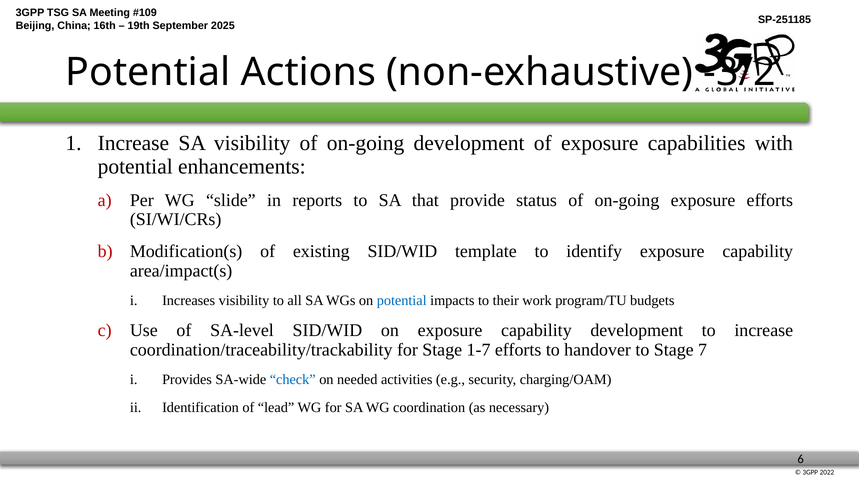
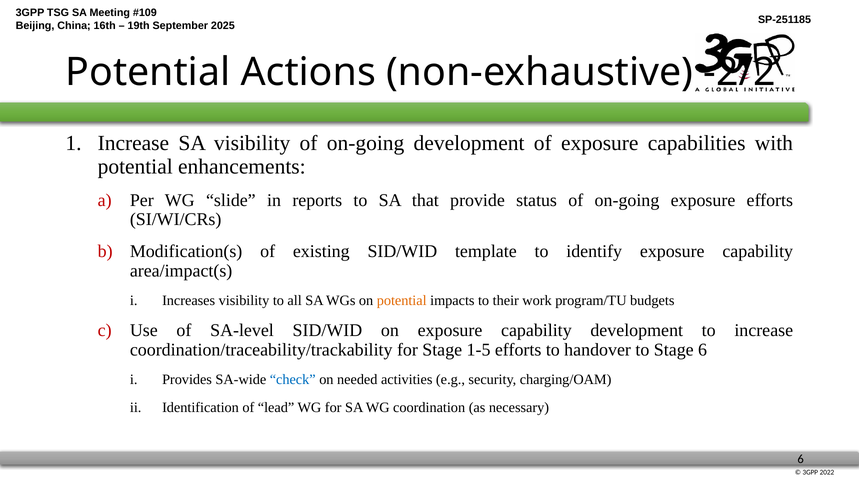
-3/2: -3/2 -> -2/2
potential at (402, 301) colour: blue -> orange
1-7: 1-7 -> 1-5
Stage 7: 7 -> 6
